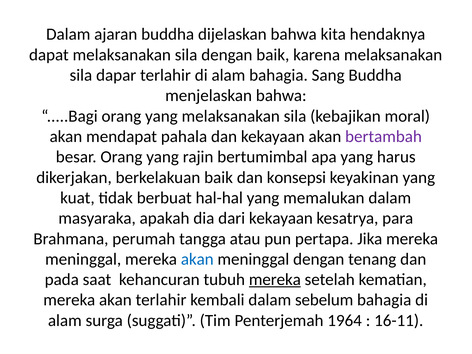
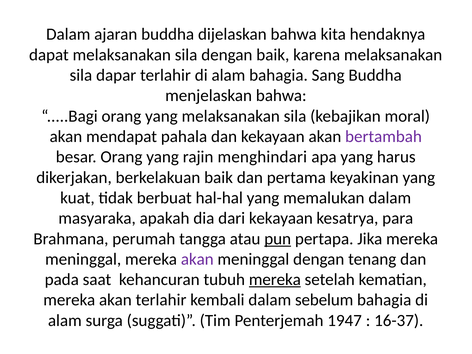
bertumimbal: bertumimbal -> menghindari
konsepsi: konsepsi -> pertama
pun underline: none -> present
akan at (197, 259) colour: blue -> purple
1964: 1964 -> 1947
16-11: 16-11 -> 16-37
